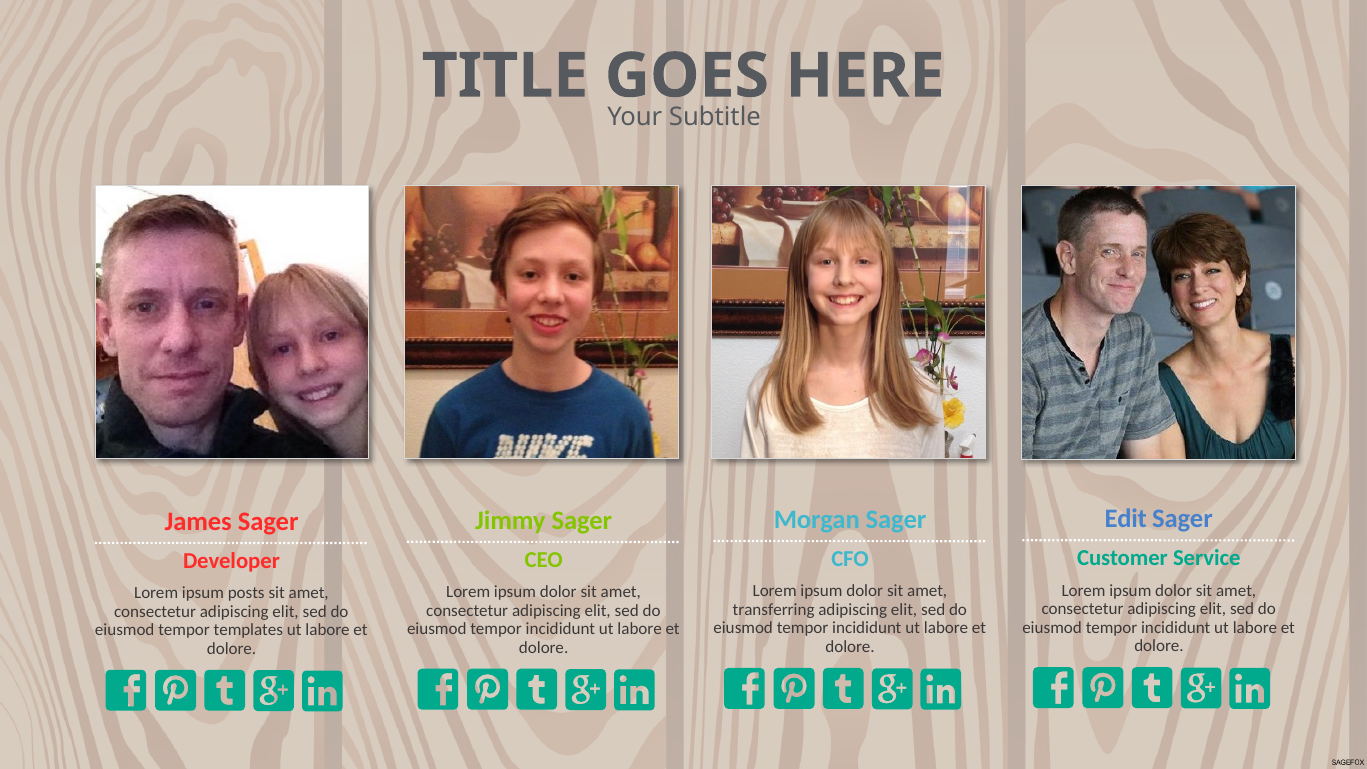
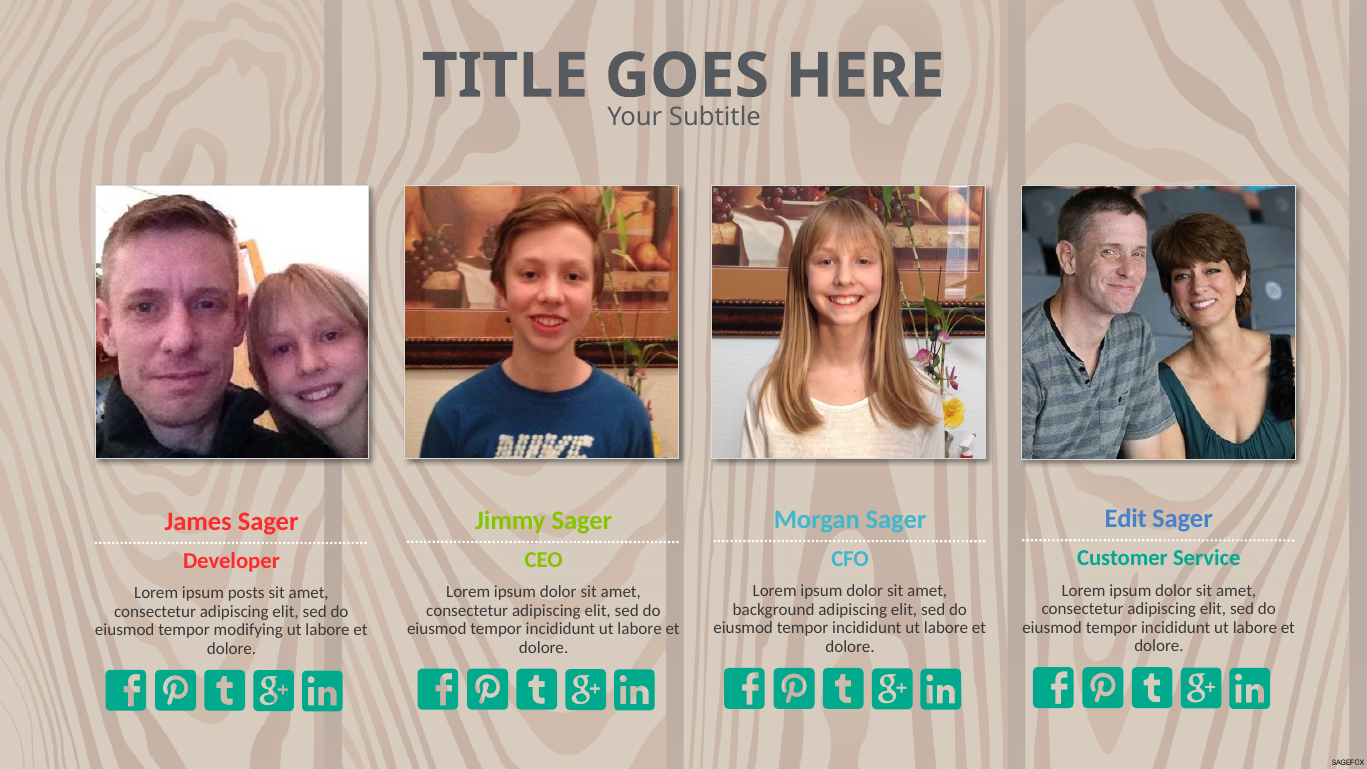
transferring: transferring -> background
templates: templates -> modifying
